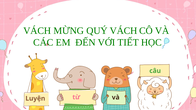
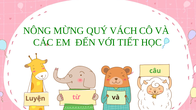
VÁCH at (37, 31): VÁCH -> NÔNG
